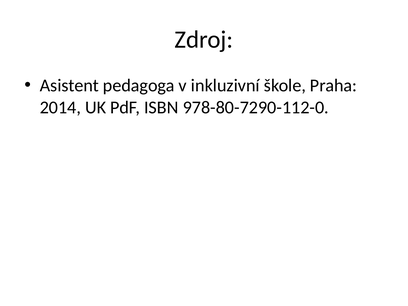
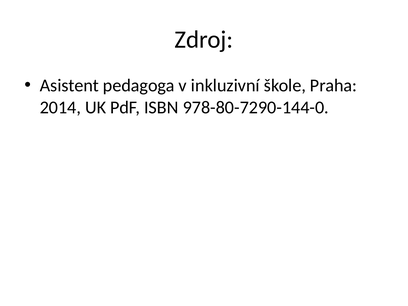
978-80-7290-112-0: 978-80-7290-112-0 -> 978-80-7290-144-0
